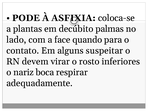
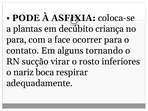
palmas: palmas -> criança
lado at (16, 40): lado -> para
quando: quando -> ocorrer
suspeitar: suspeitar -> tornando
devem: devem -> sucção
